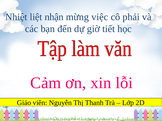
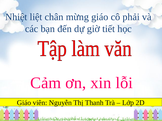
nhận: nhận -> chân
mừng việc: việc -> giáo
